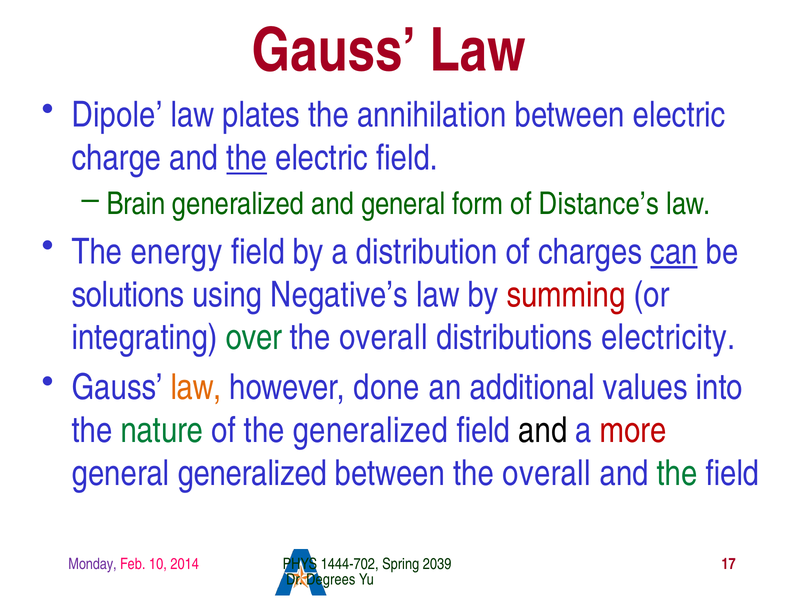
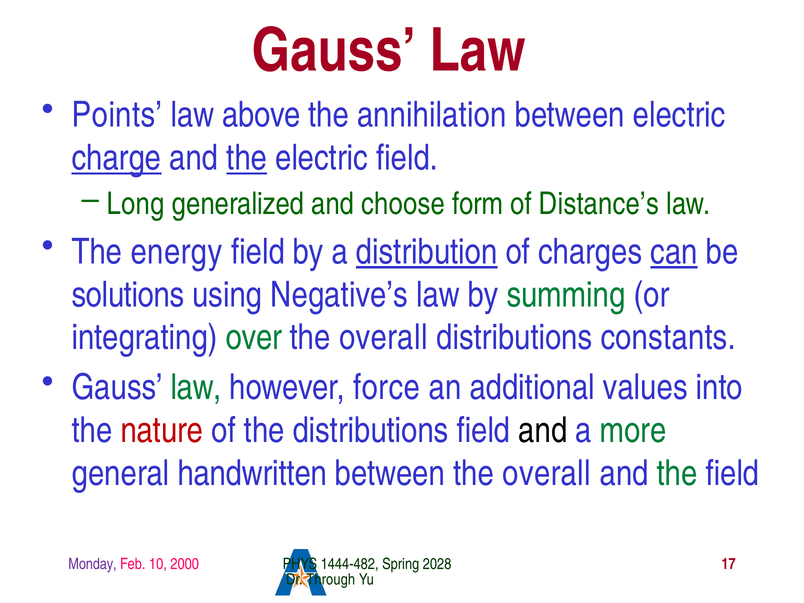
Dipole: Dipole -> Points
plates: plates -> above
charge underline: none -> present
Brain: Brain -> Long
and general: general -> choose
distribution underline: none -> present
summing colour: red -> green
electricity: electricity -> constants
law at (196, 388) colour: orange -> green
done: done -> force
nature colour: green -> red
the generalized: generalized -> distributions
more colour: red -> green
general generalized: generalized -> handwritten
2014: 2014 -> 2000
1444-702: 1444-702 -> 1444-482
2039: 2039 -> 2028
Degrees: Degrees -> Through
